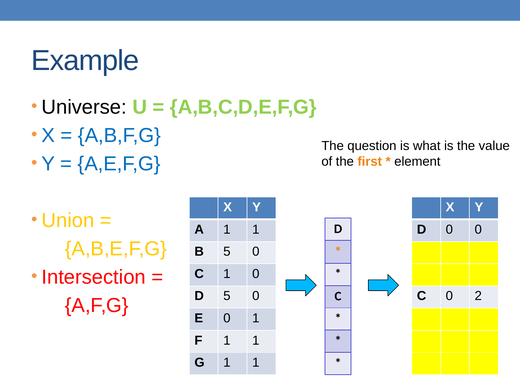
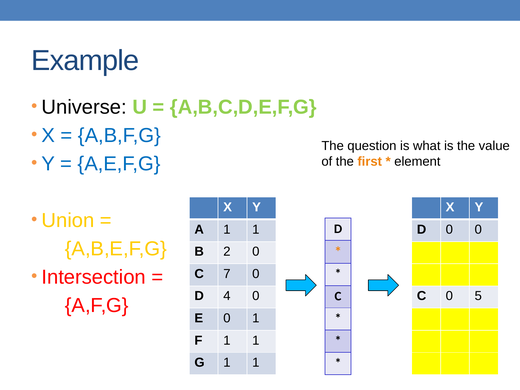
B 5: 5 -> 2
C 1: 1 -> 7
D 5: 5 -> 4
2: 2 -> 5
